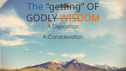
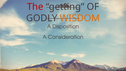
The colour: blue -> red
